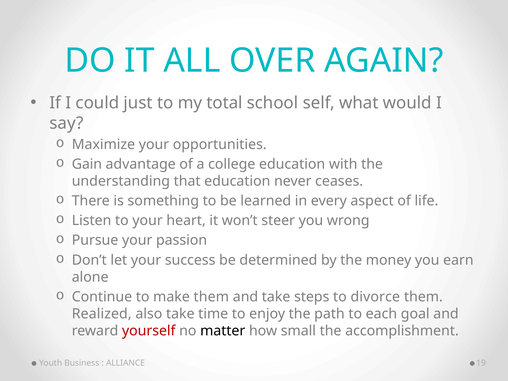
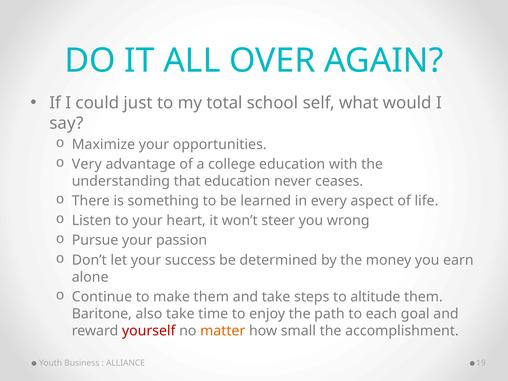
Gain: Gain -> Very
divorce: divorce -> altitude
Realized: Realized -> Baritone
matter colour: black -> orange
